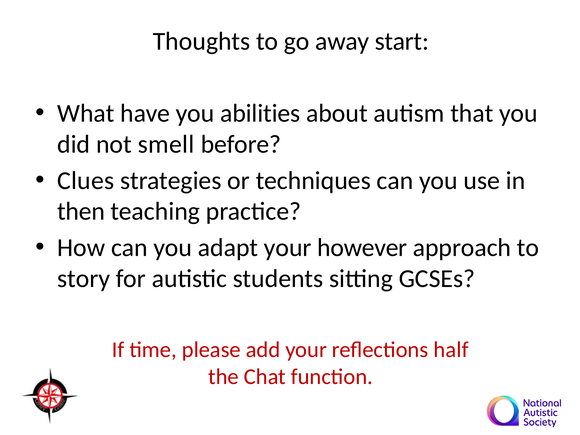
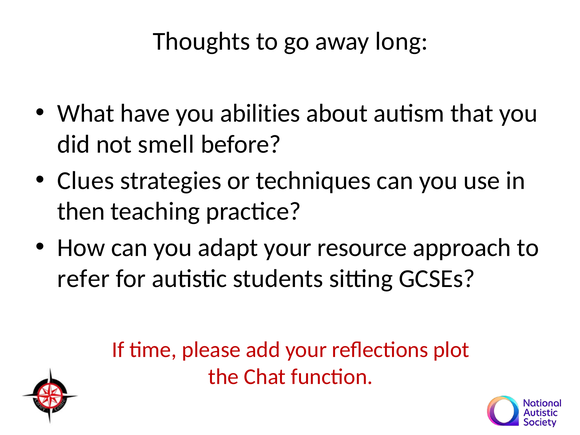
start: start -> long
however: however -> resource
story: story -> refer
half: half -> plot
